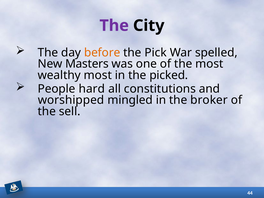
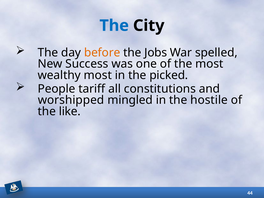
The at (114, 26) colour: purple -> blue
Pick: Pick -> Jobs
Masters: Masters -> Success
hard: hard -> tariff
broker: broker -> hostile
sell: sell -> like
